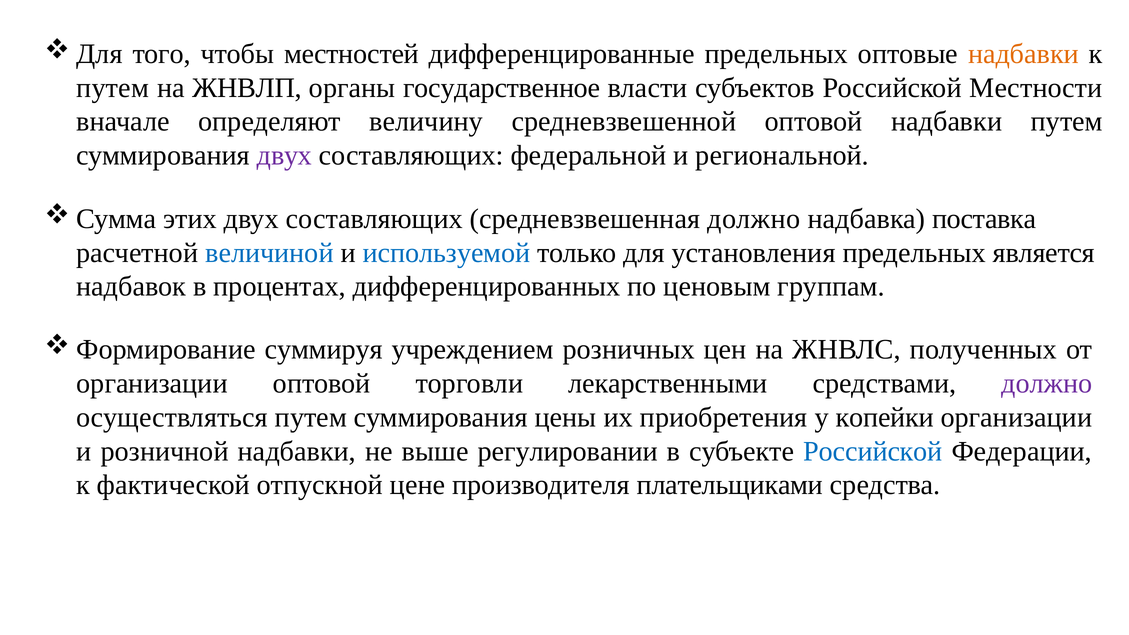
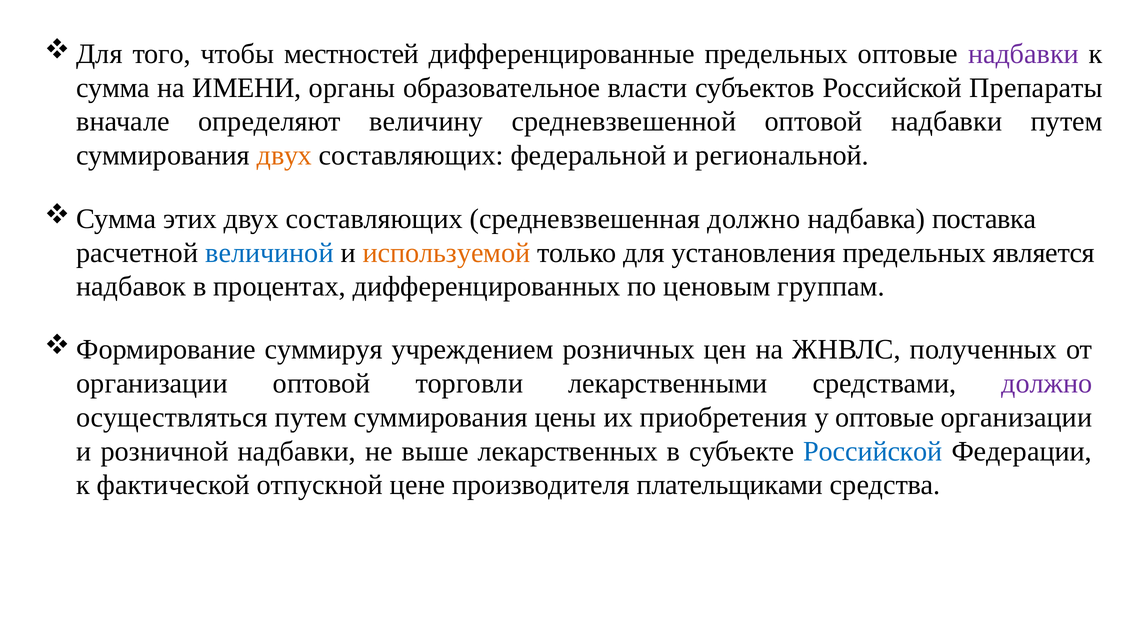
надбавки at (1023, 54) colour: orange -> purple
путем at (113, 88): путем -> сумма
ЖНВЛП: ЖНВЛП -> ИМЕНИ
государственное: государственное -> образовательное
Местности: Местности -> Препараты
двух at (284, 155) colour: purple -> orange
используемой colour: blue -> orange
у копейки: копейки -> оптовые
регулировании: регулировании -> лекарственных
